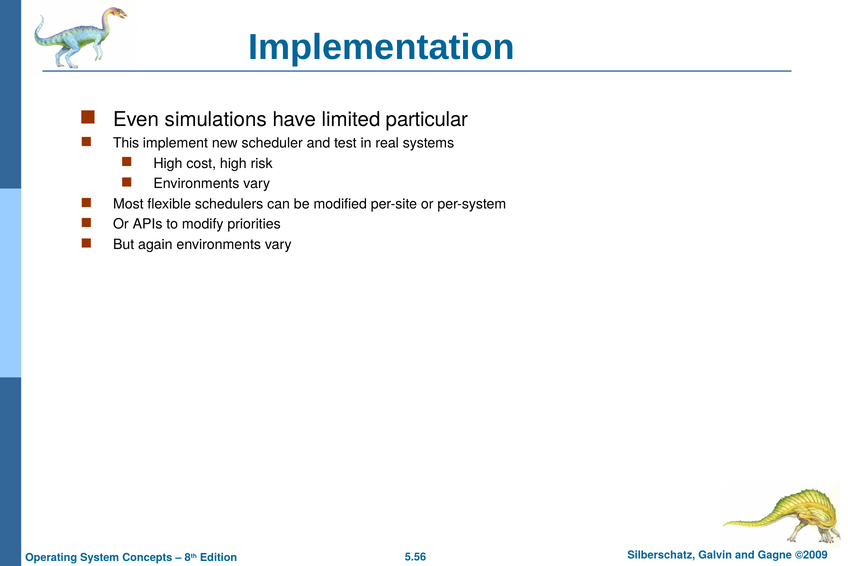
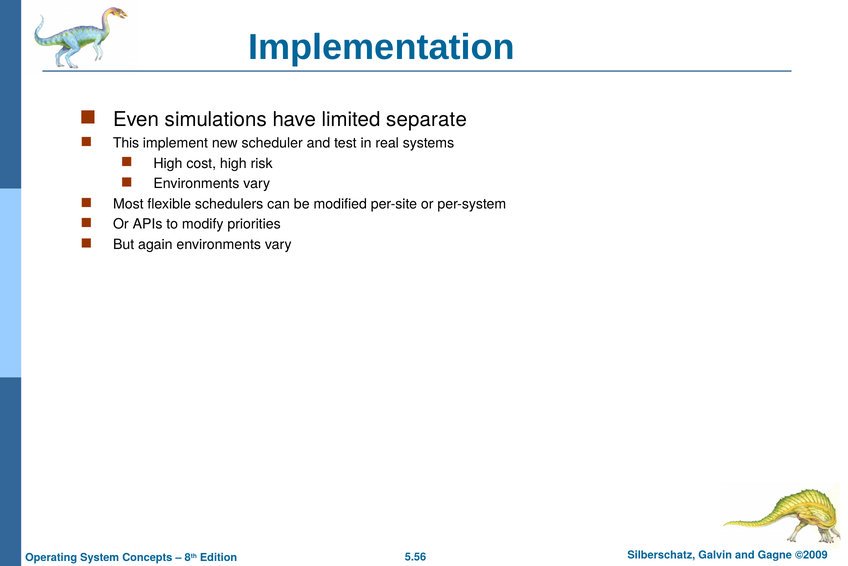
particular: particular -> separate
